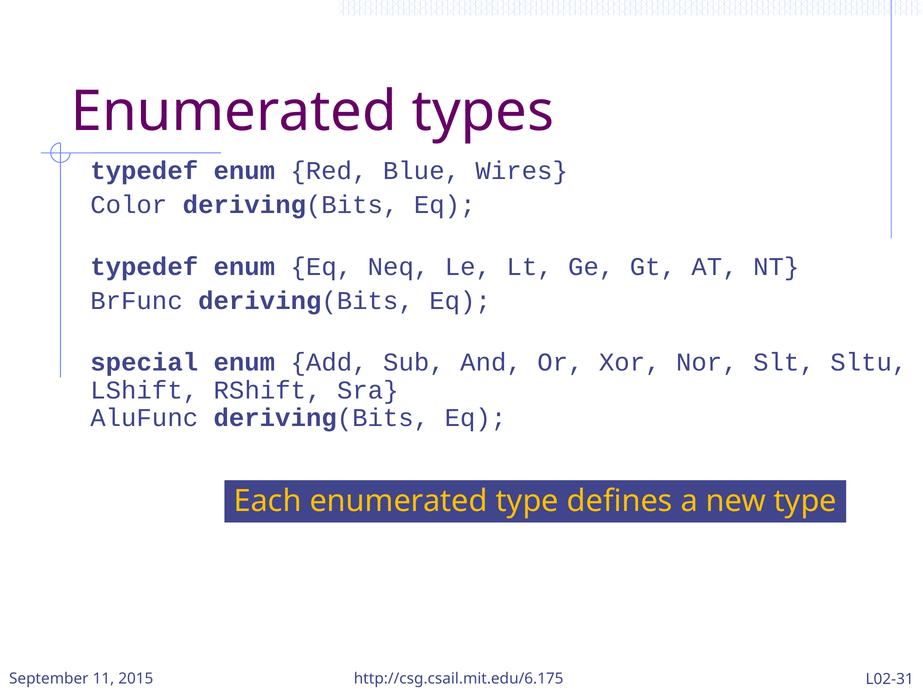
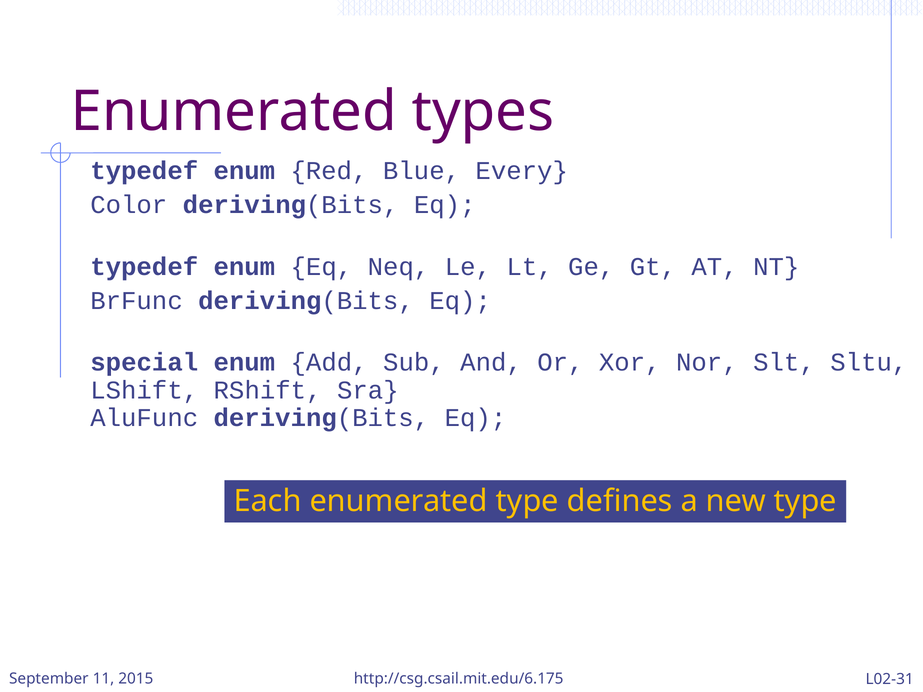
Wires: Wires -> Every
